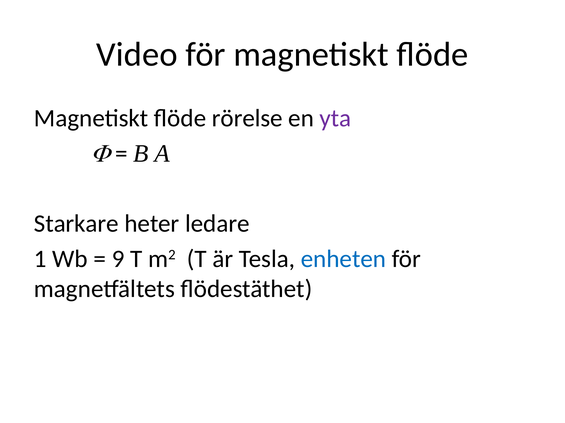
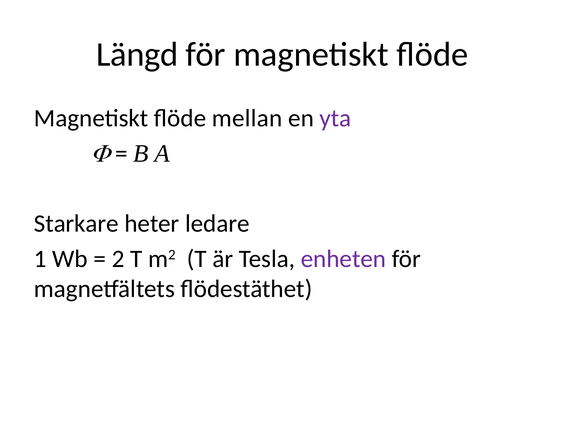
Video: Video -> Längd
rörelse: rörelse -> mellan
9: 9 -> 2
enheten colour: blue -> purple
